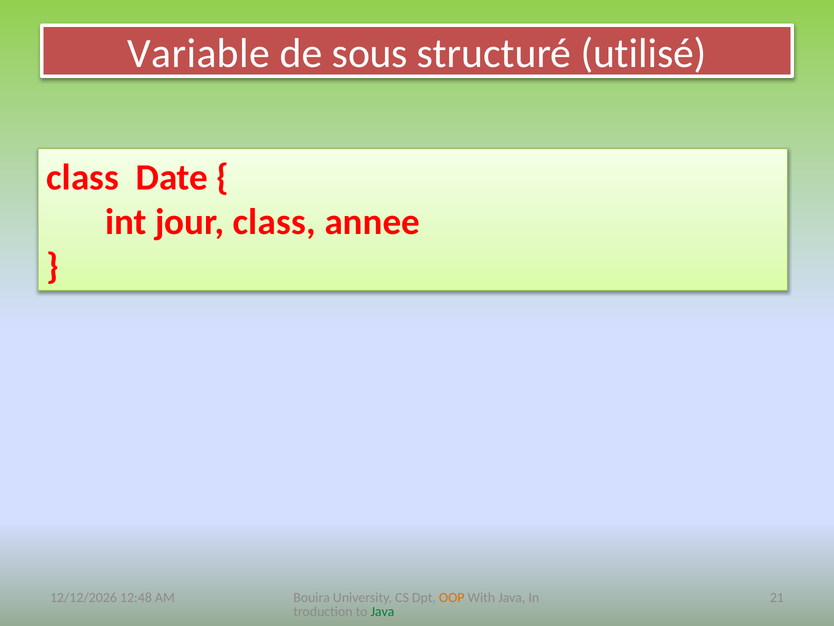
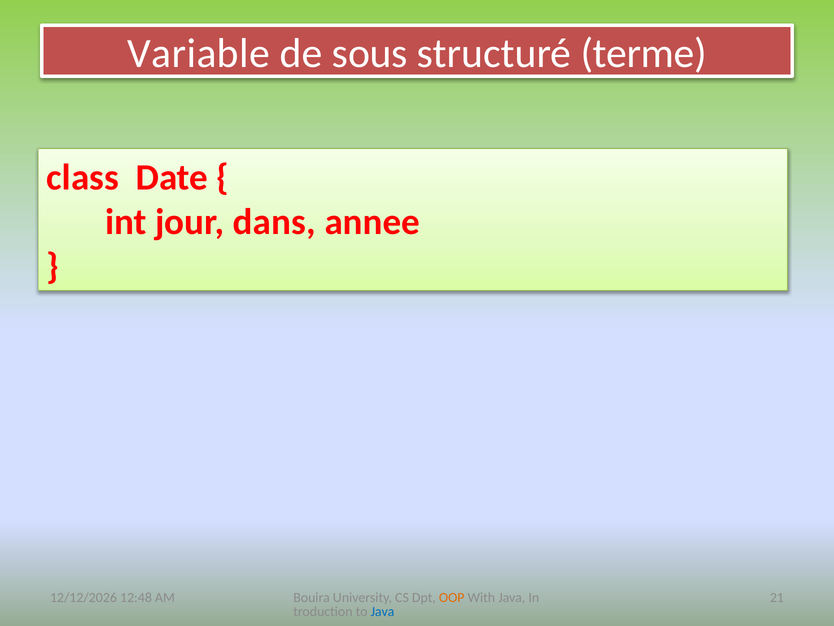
utilisé: utilisé -> terme
jour class: class -> dans
Java at (383, 611) colour: green -> blue
